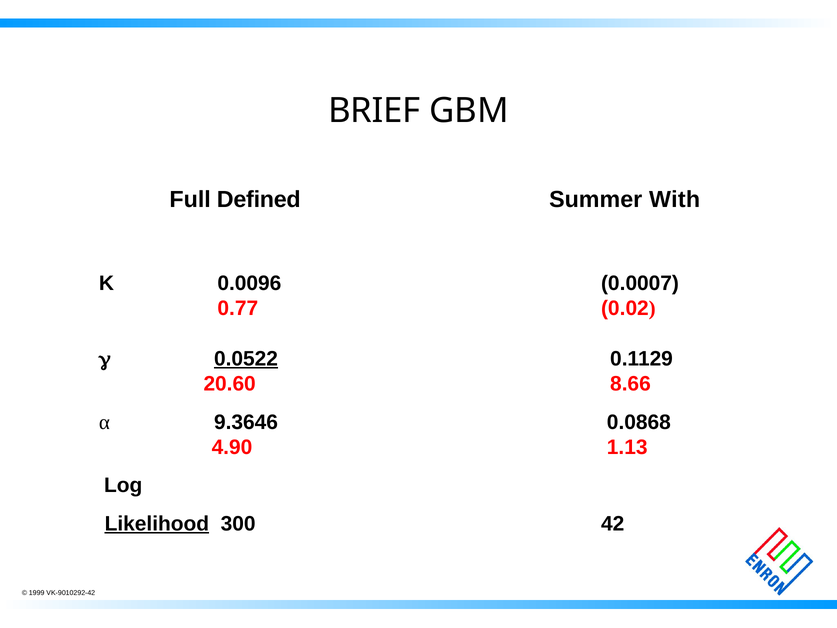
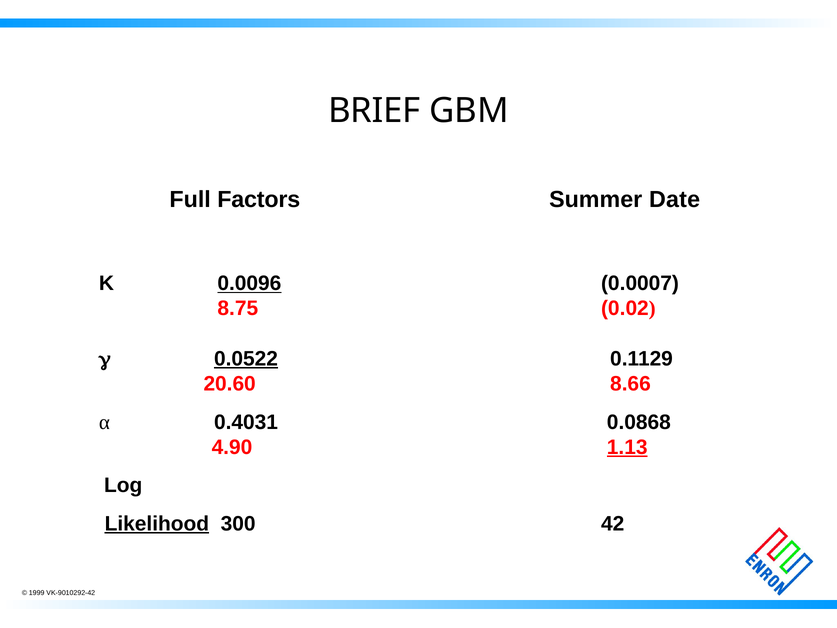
Defined: Defined -> Factors
With: With -> Date
0.0096 underline: none -> present
0.77: 0.77 -> 8.75
9.3646: 9.3646 -> 0.4031
1.13 underline: none -> present
